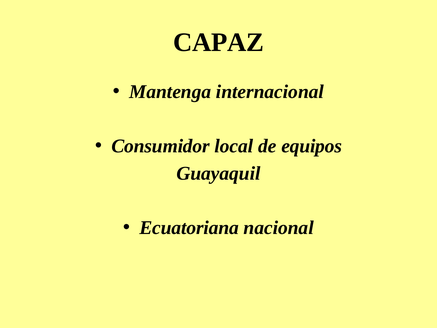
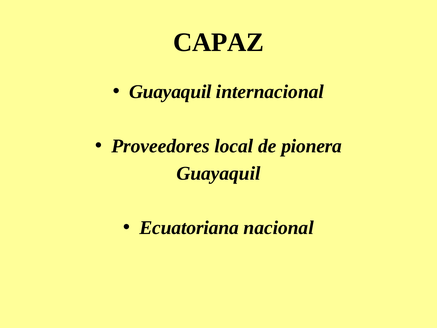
Mantenga at (170, 92): Mantenga -> Guayaquil
Consumidor: Consumidor -> Proveedores
equipos: equipos -> pionera
